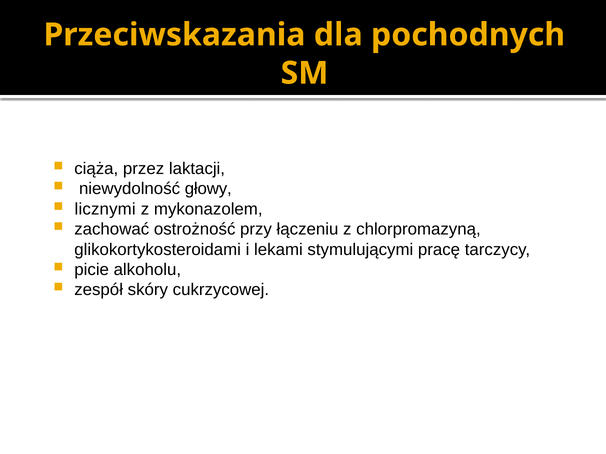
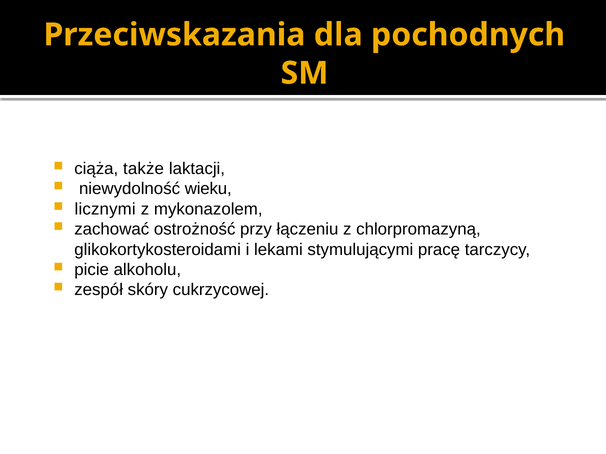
przez: przez -> także
głowy: głowy -> wieku
